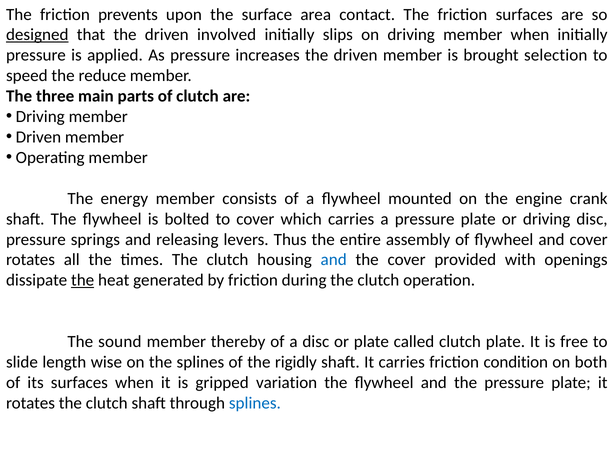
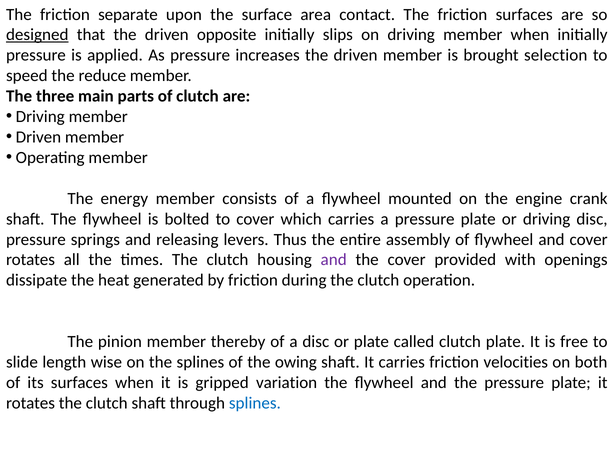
prevents: prevents -> separate
involved: involved -> opposite
and at (334, 260) colour: blue -> purple
the at (83, 281) underline: present -> none
sound: sound -> pinion
rigidly: rigidly -> owing
condition: condition -> velocities
